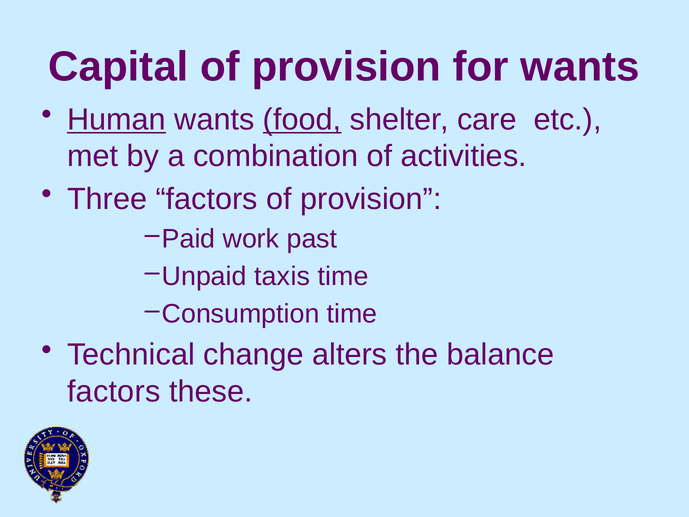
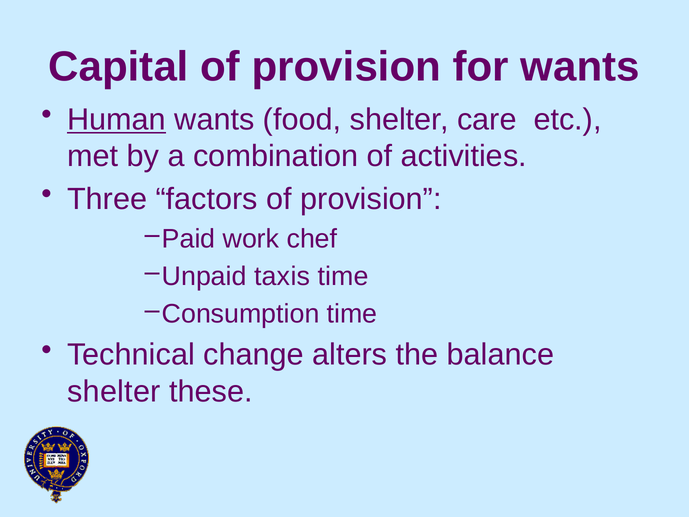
food underline: present -> none
past: past -> chef
factors at (114, 391): factors -> shelter
